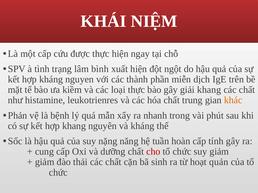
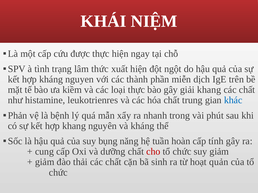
bình: bình -> thức
khác colour: orange -> blue
nặng: nặng -> bụng
